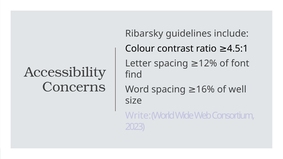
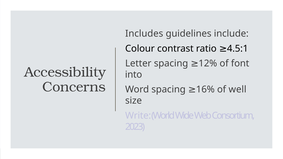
Ribarsky: Ribarsky -> Includes
find: find -> into
